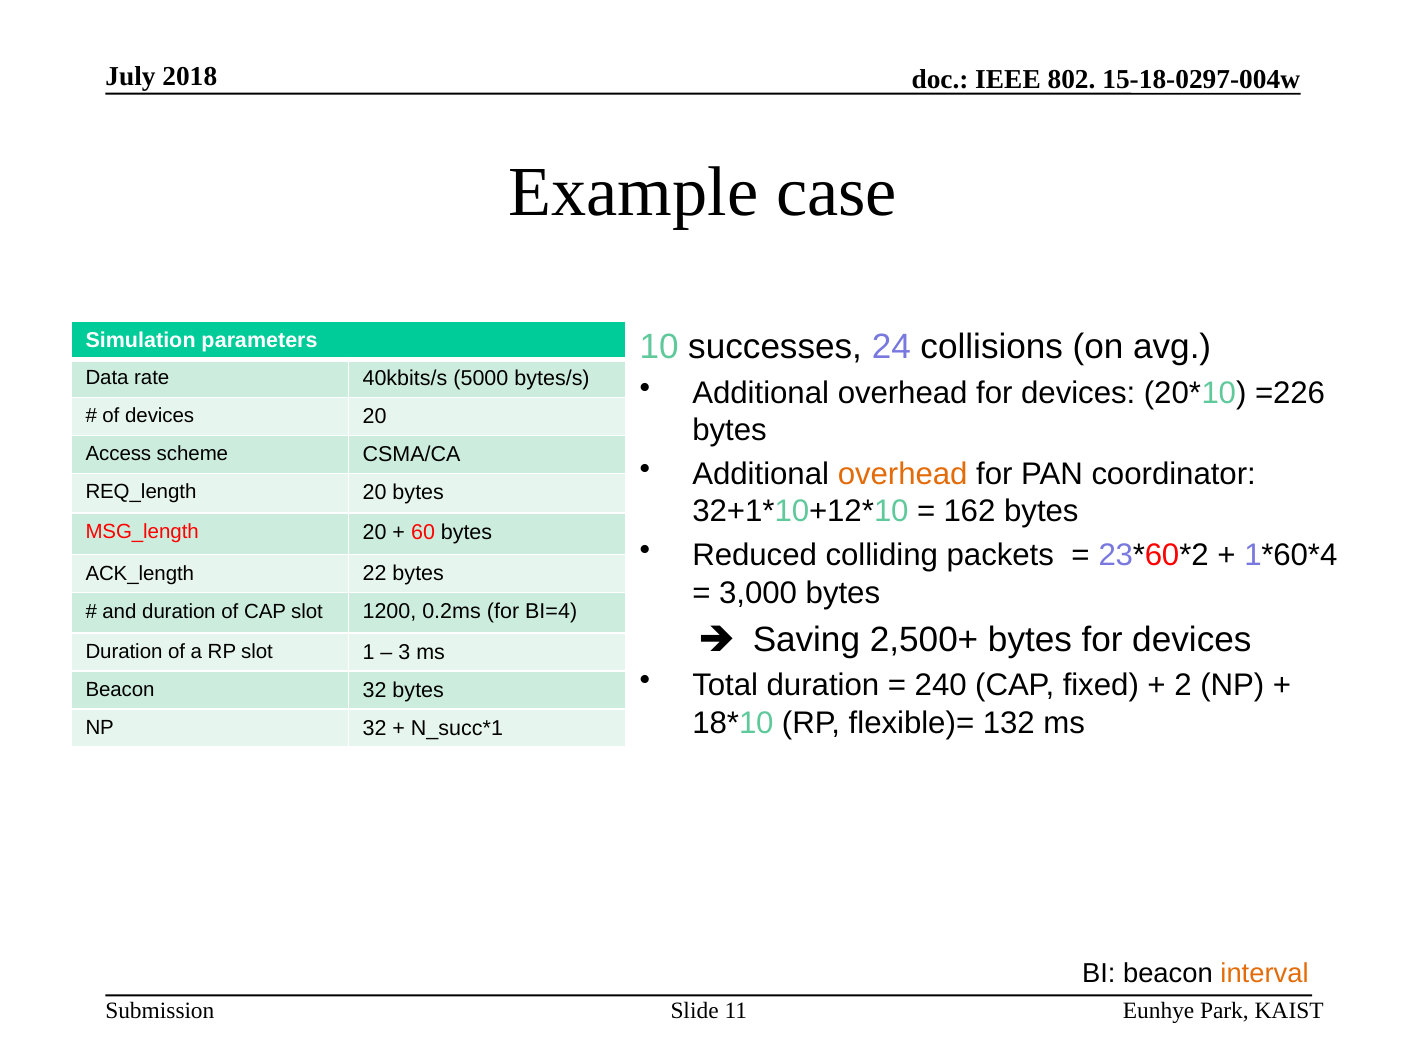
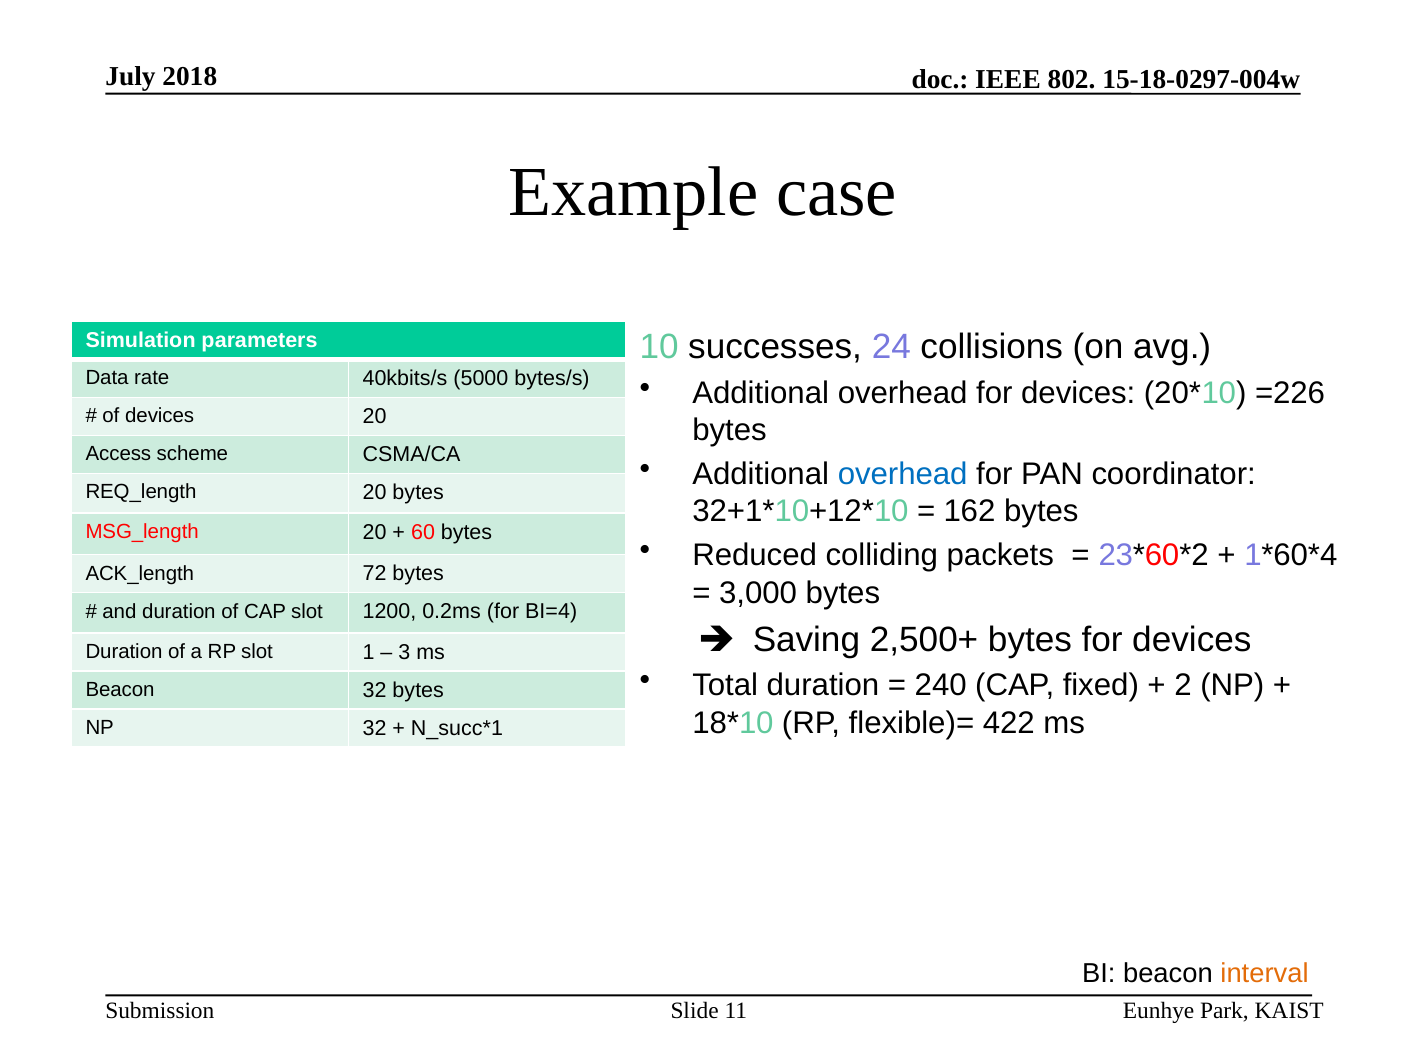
overhead at (903, 474) colour: orange -> blue
22: 22 -> 72
132: 132 -> 422
